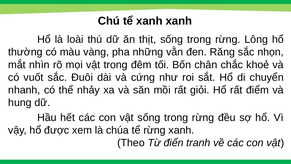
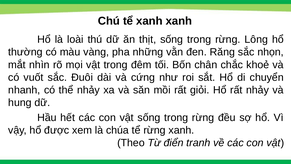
rất điểm: điểm -> nhảy
